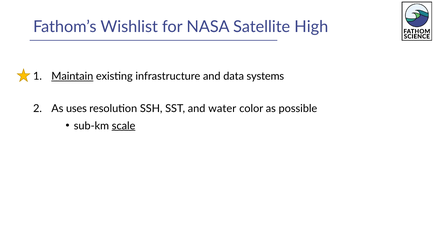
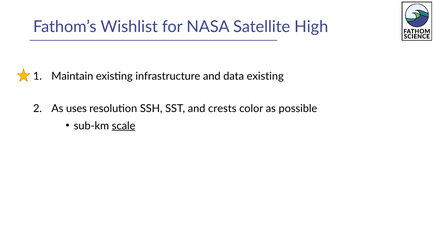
Maintain underline: present -> none
data systems: systems -> existing
water: water -> crests
